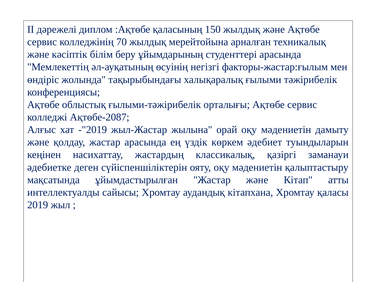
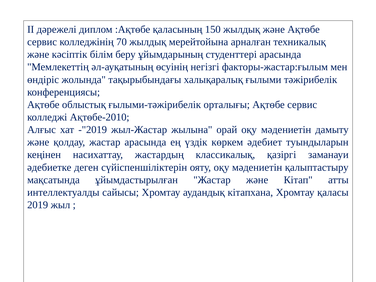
Ақтөбе-2087: Ақтөбе-2087 -> Ақтөбе-2010
